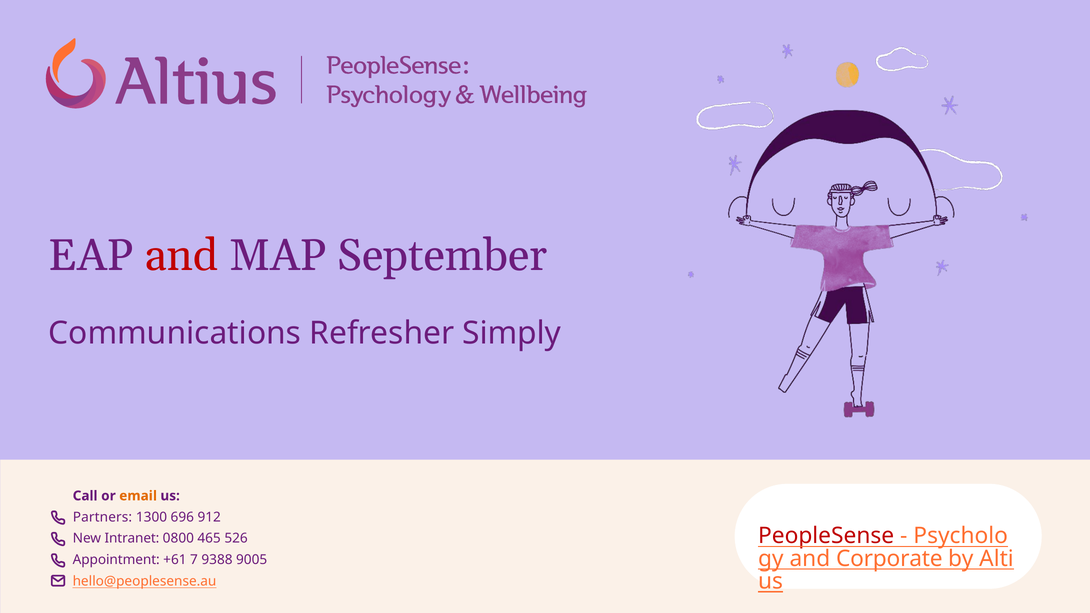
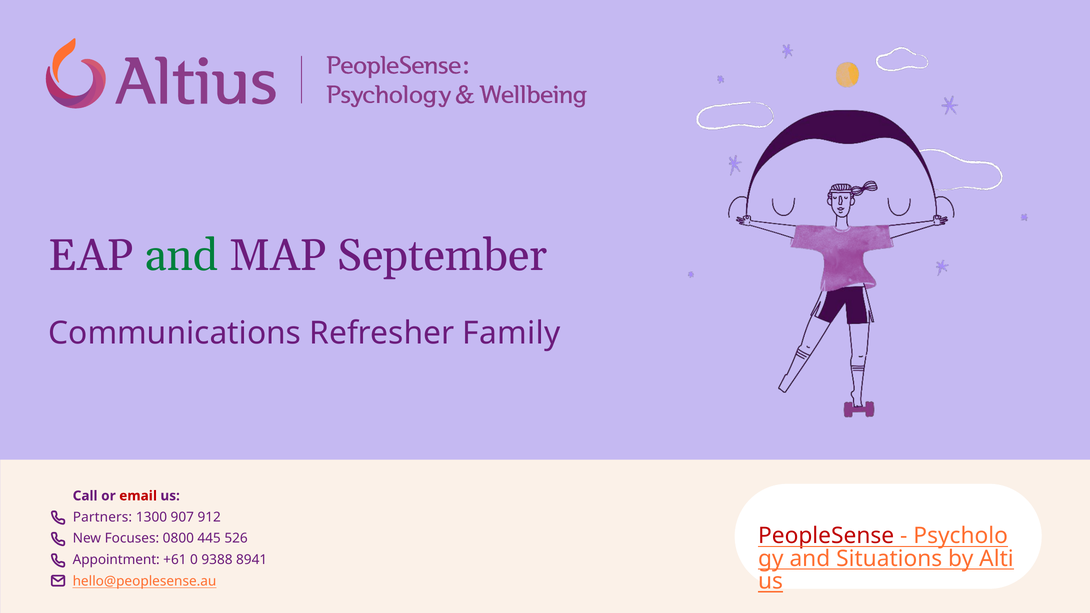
and at (181, 256) colour: red -> green
Simply: Simply -> Family
email colour: orange -> red
696: 696 -> 907
Intranet: Intranet -> Focuses
465: 465 -> 445
Corporate: Corporate -> Situations
7: 7 -> 0
9005: 9005 -> 8941
